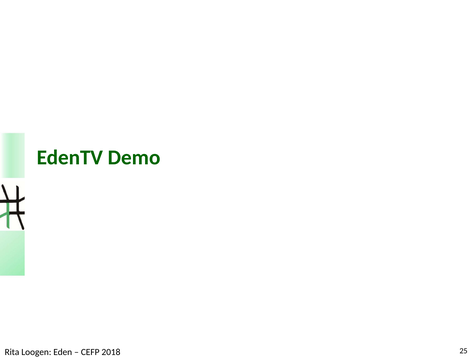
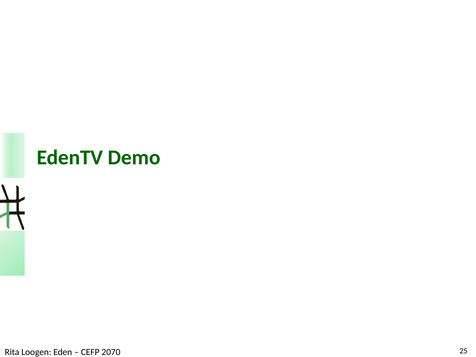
2018: 2018 -> 2070
